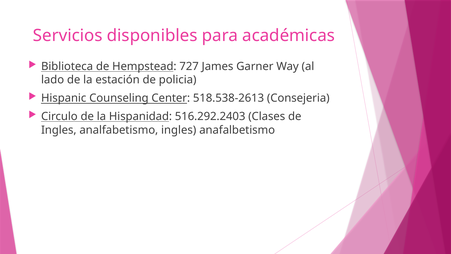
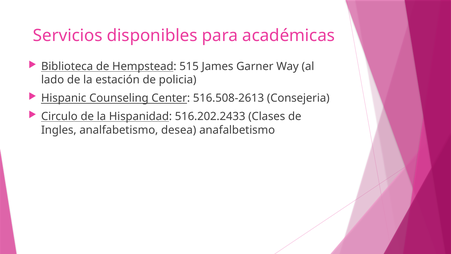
727: 727 -> 515
518.538-2613: 518.538-2613 -> 516.508-2613
516.292.2403: 516.292.2403 -> 516.202.2433
analfabetismo ingles: ingles -> desea
